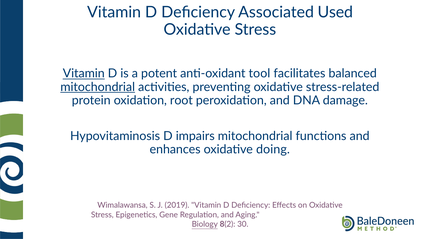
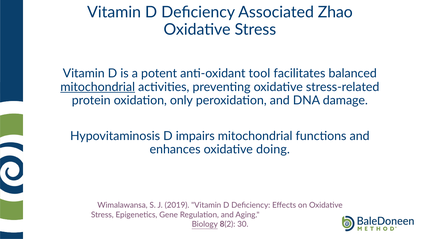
Used: Used -> Zhao
Vitamin at (84, 73) underline: present -> none
root: root -> only
